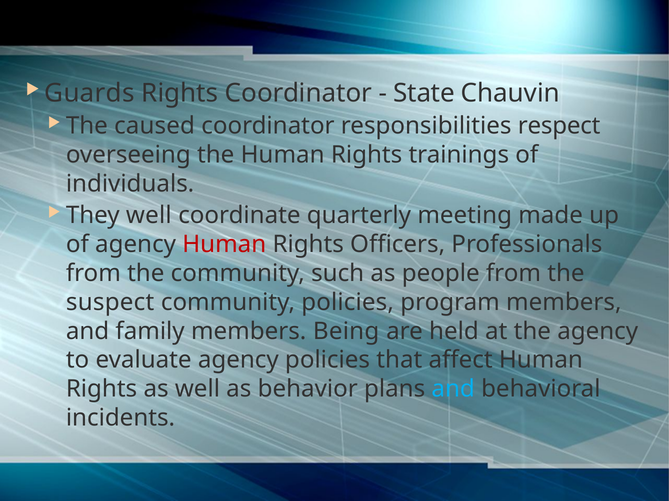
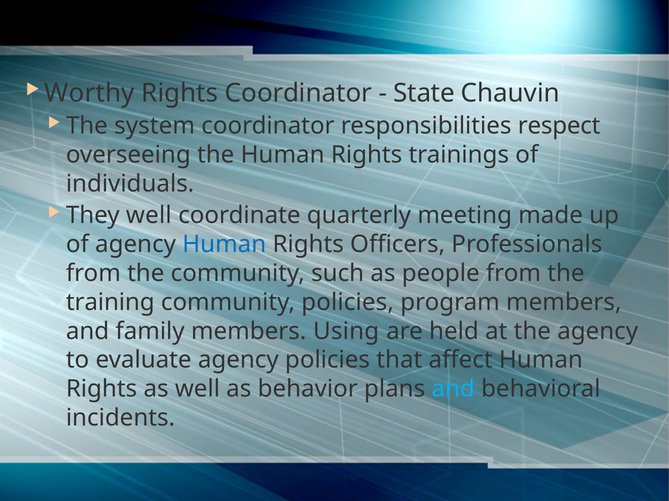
Guards: Guards -> Worthy
caused: caused -> system
Human at (224, 245) colour: red -> blue
suspect: suspect -> training
Being: Being -> Using
